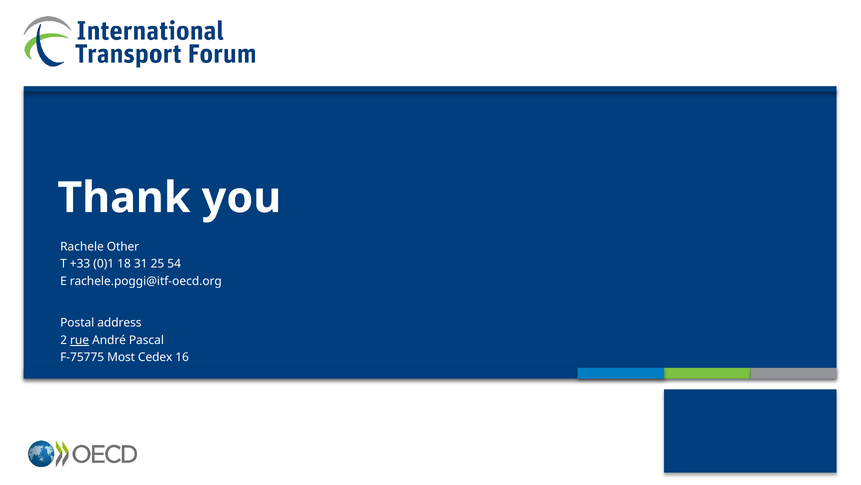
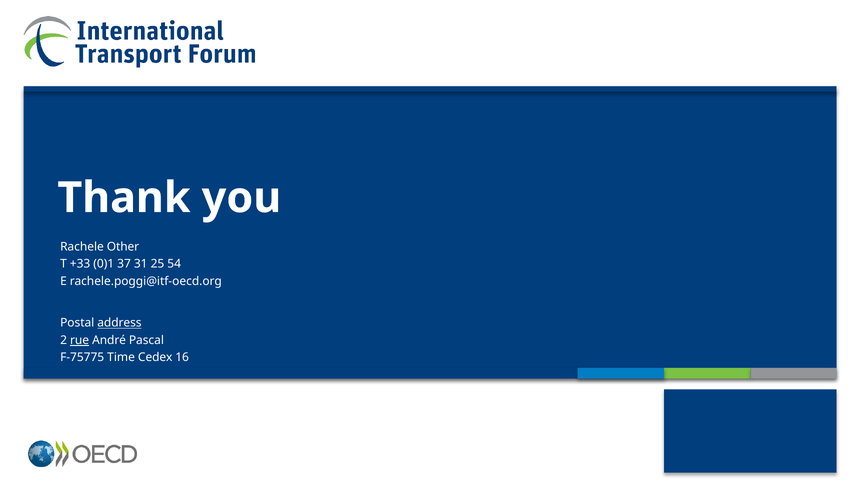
18: 18 -> 37
address underline: none -> present
Most: Most -> Time
